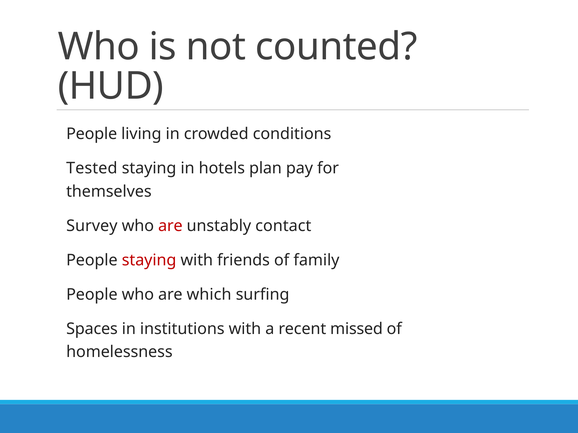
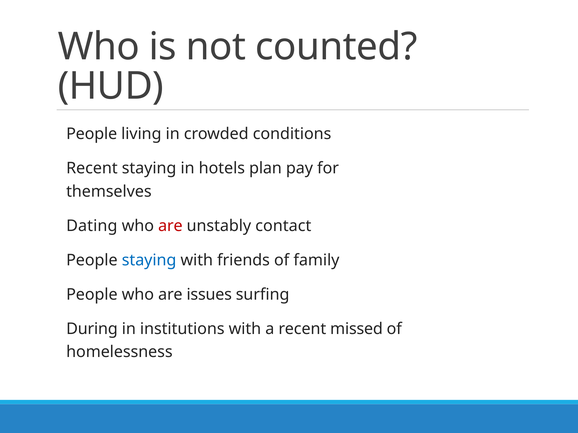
Tested at (92, 168): Tested -> Recent
Survey: Survey -> Dating
staying at (149, 260) colour: red -> blue
which: which -> issues
Spaces: Spaces -> During
